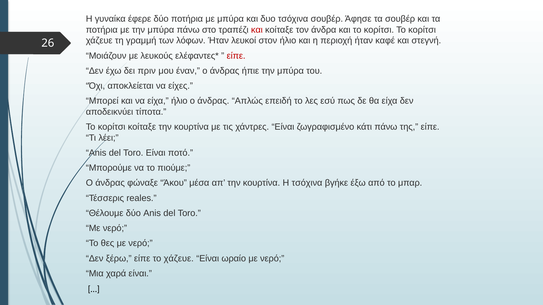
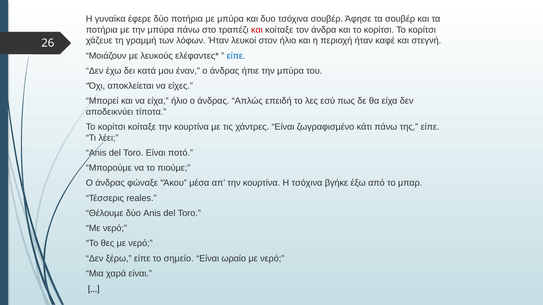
είπε at (236, 56) colour: red -> blue
πριν: πριν -> κατά
το χάζευε: χάζευε -> σημείο
